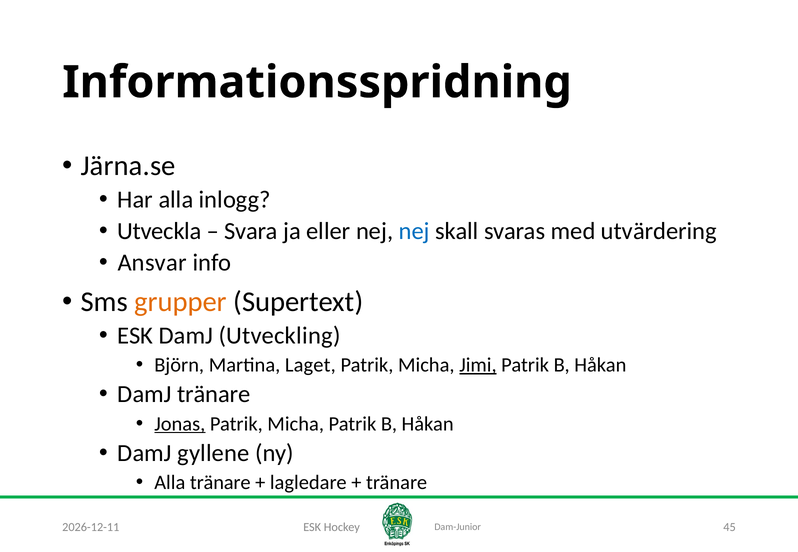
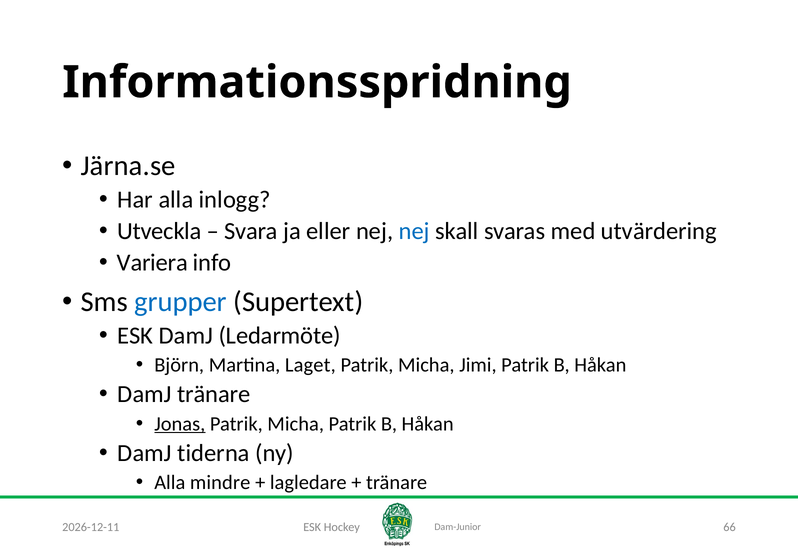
Ansvar: Ansvar -> Variera
grupper colour: orange -> blue
Utveckling: Utveckling -> Ledarmöte
Jimi underline: present -> none
gyllene: gyllene -> tiderna
Alla tränare: tränare -> mindre
45: 45 -> 66
